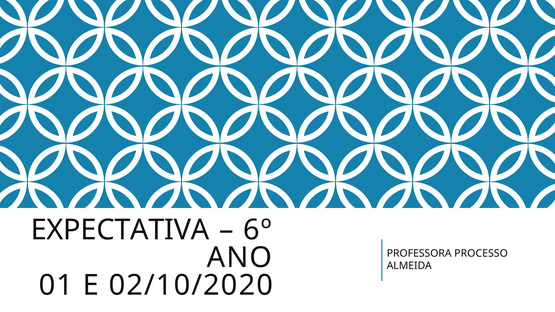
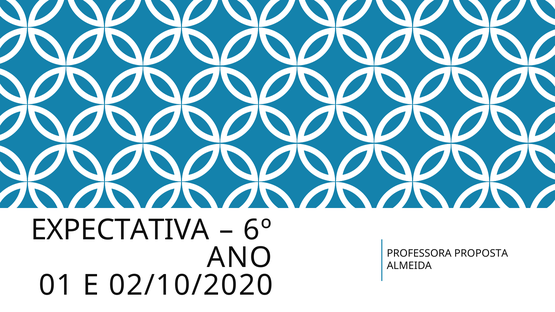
PROCESSO: PROCESSO -> PROPOSTA
